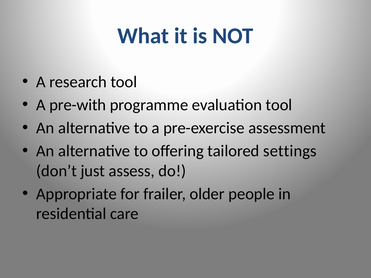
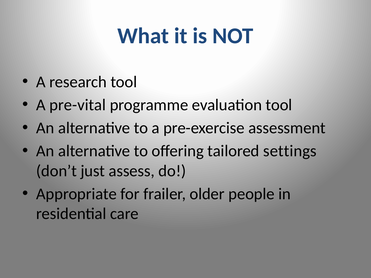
pre-with: pre-with -> pre-vital
